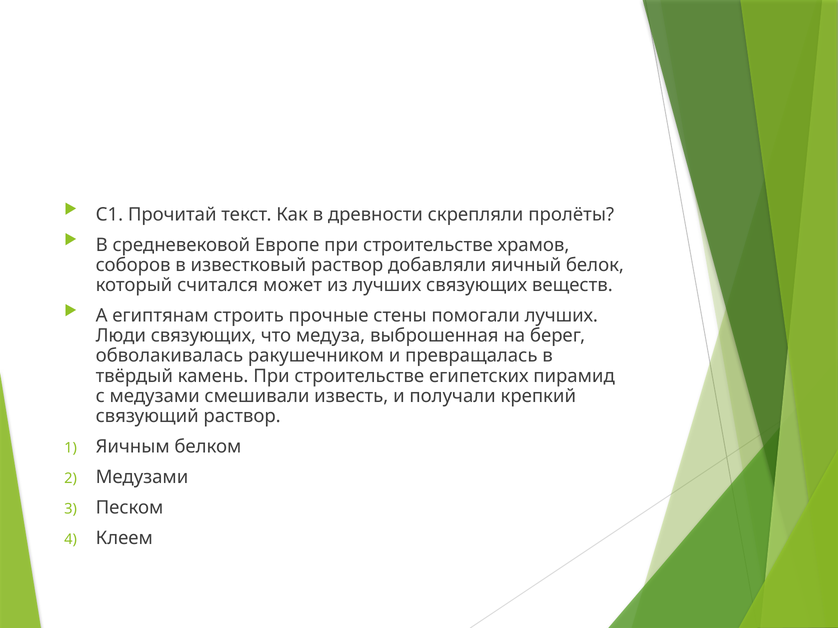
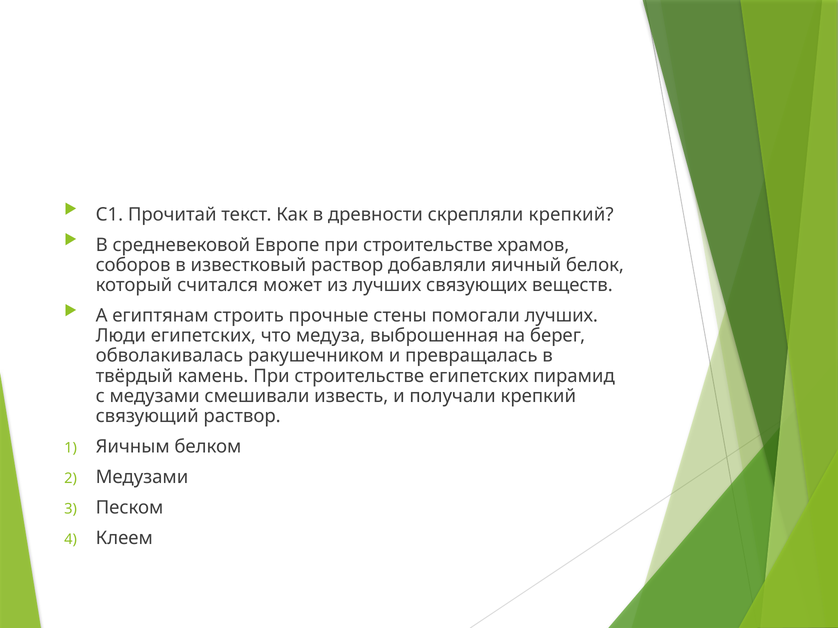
скрепляли пролёты: пролёты -> крепкий
Люди связующих: связующих -> египетских
